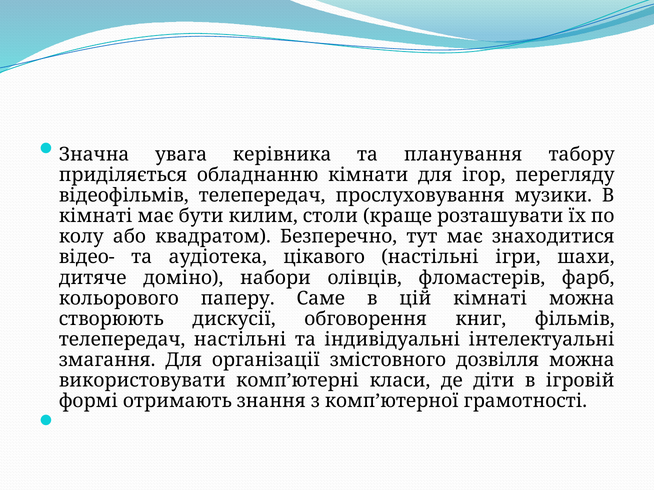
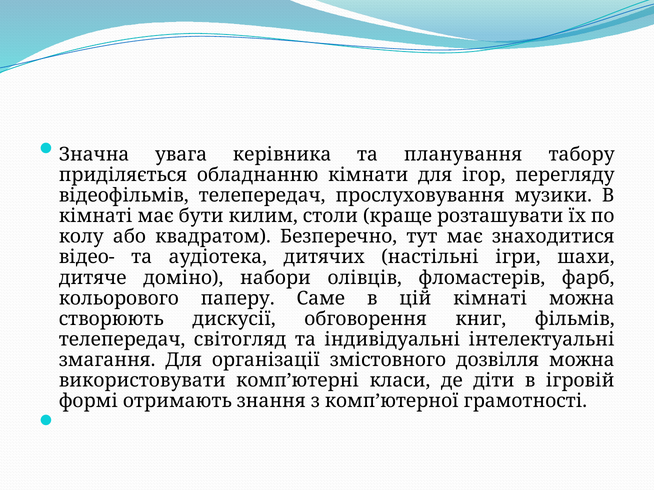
цікавого: цікавого -> дитячих
телепередач настільні: настільні -> світогляд
